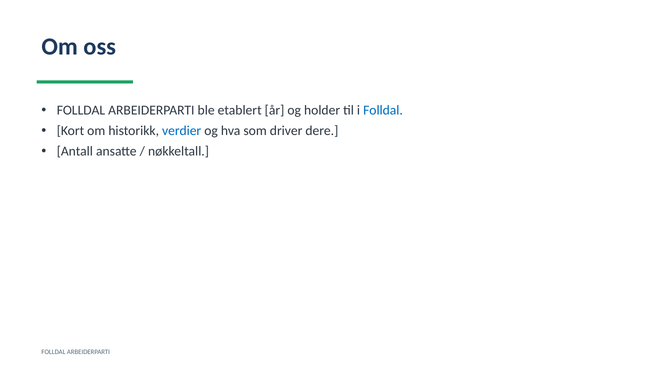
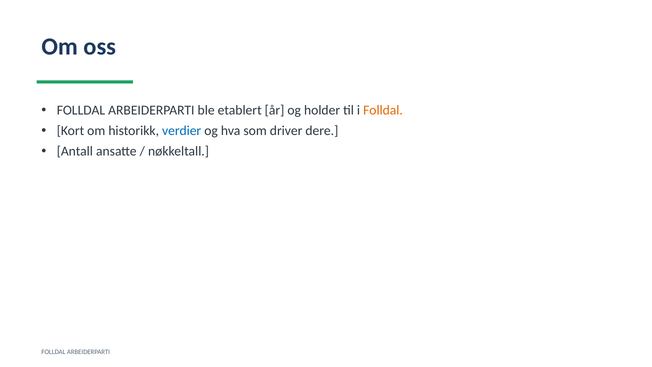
Folldal at (383, 110) colour: blue -> orange
